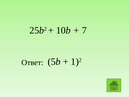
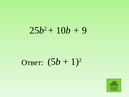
7: 7 -> 9
